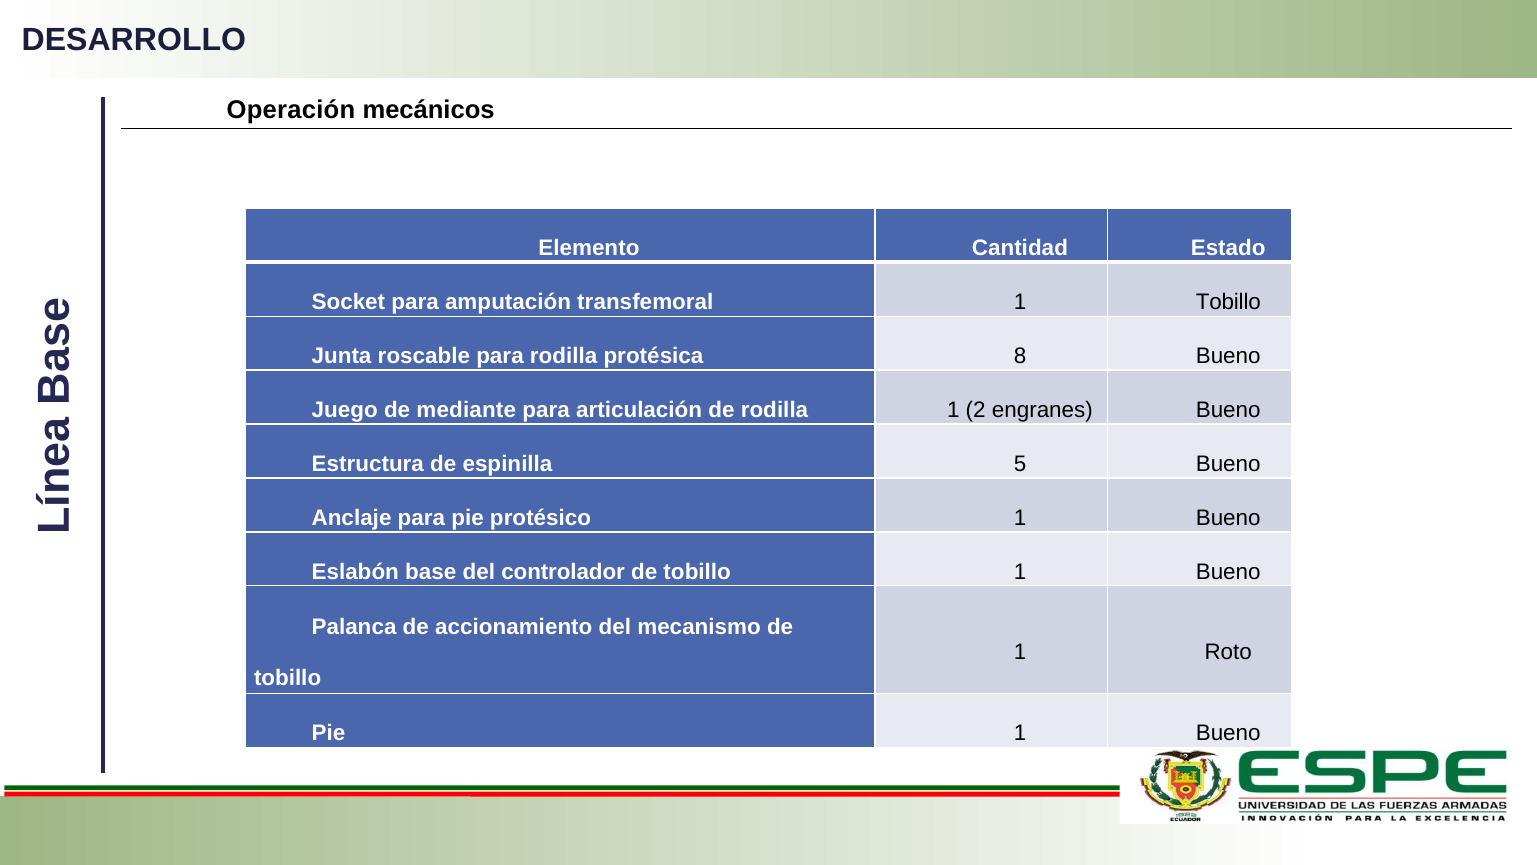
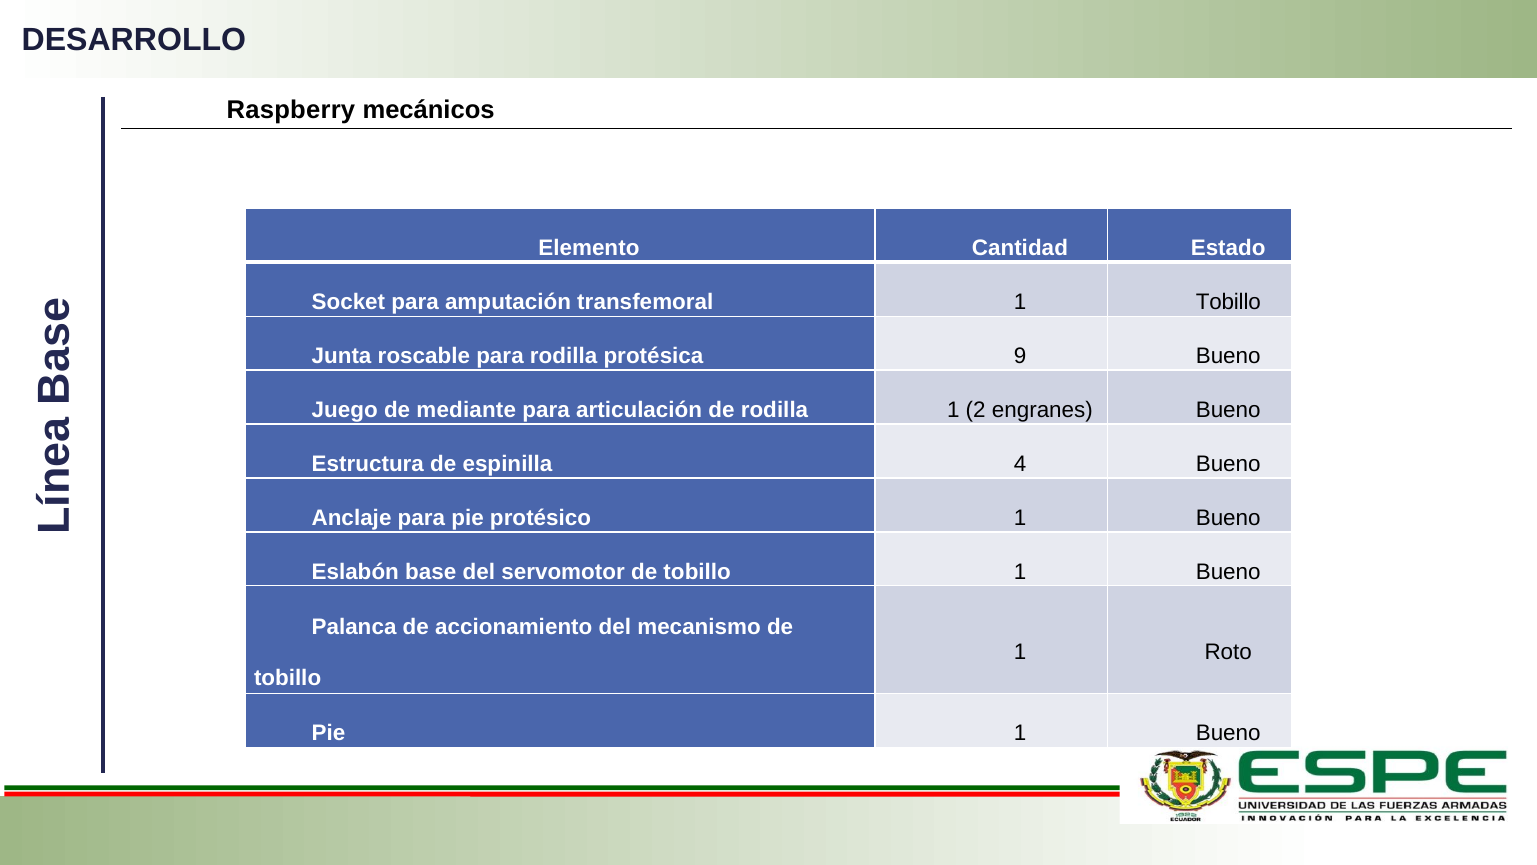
Operación: Operación -> Raspberry
8: 8 -> 9
5: 5 -> 4
controlador: controlador -> servomotor
